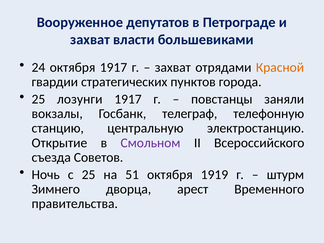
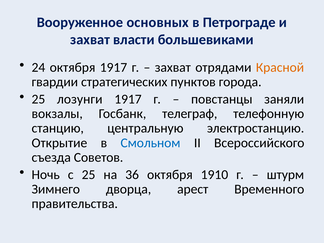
депутатов: депутатов -> основных
Смольном colour: purple -> blue
51: 51 -> 36
1919: 1919 -> 1910
